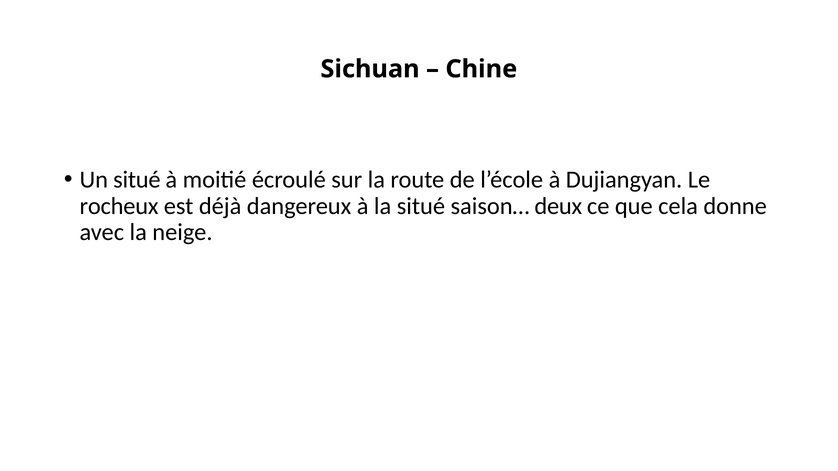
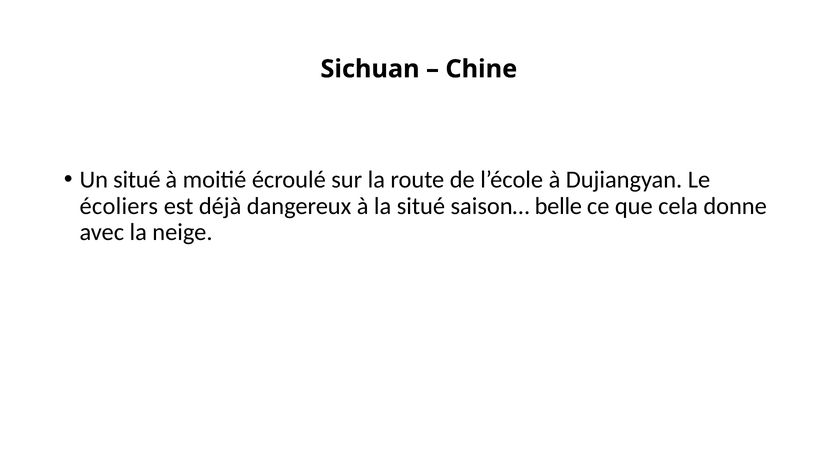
rocheux: rocheux -> écoliers
deux: deux -> belle
